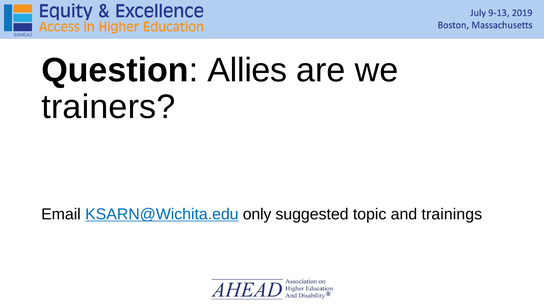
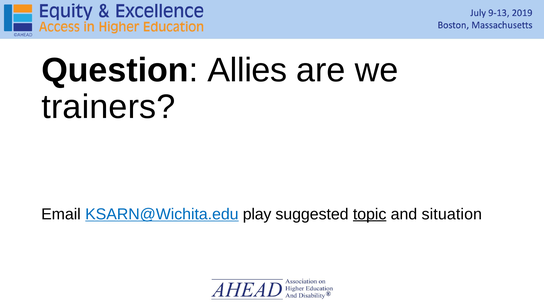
only: only -> play
topic underline: none -> present
trainings: trainings -> situation
